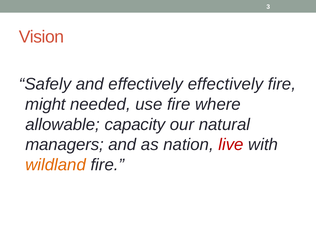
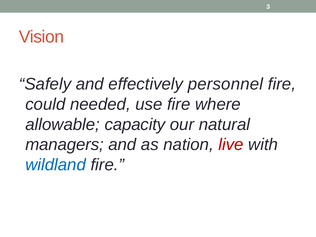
effectively effectively: effectively -> personnel
might: might -> could
wildland colour: orange -> blue
